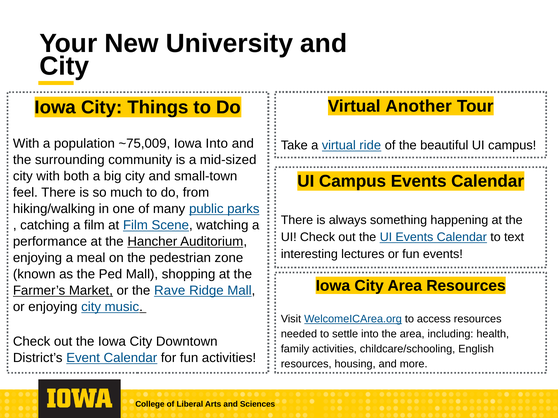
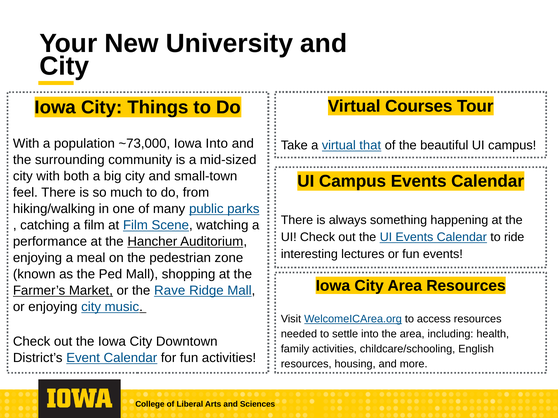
Another: Another -> Courses
~75,009: ~75,009 -> ~73,000
ride: ride -> that
text: text -> ride
